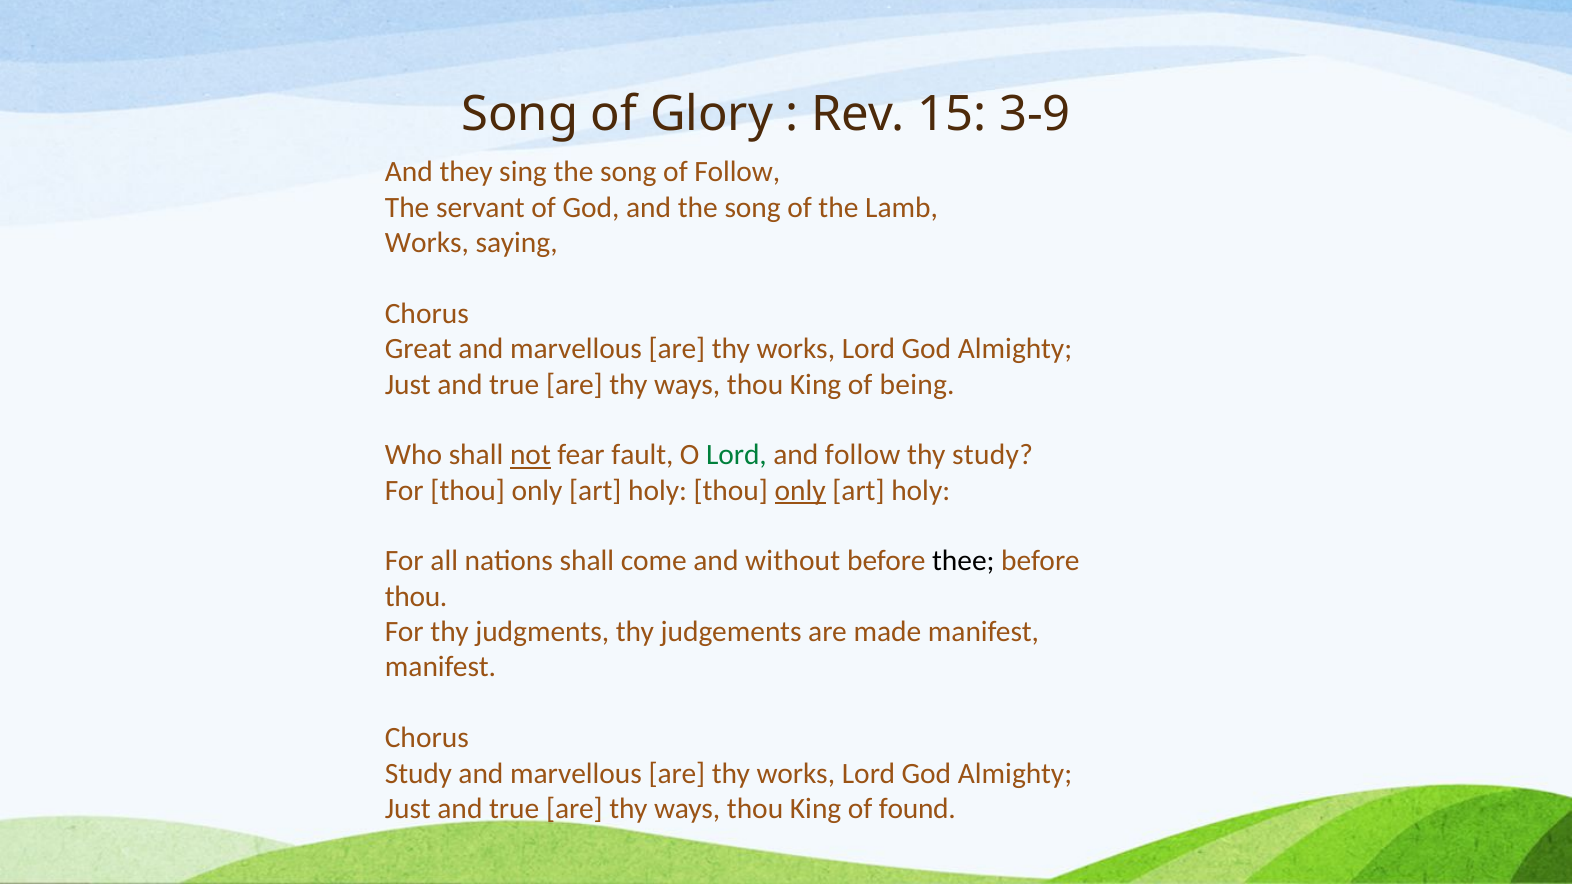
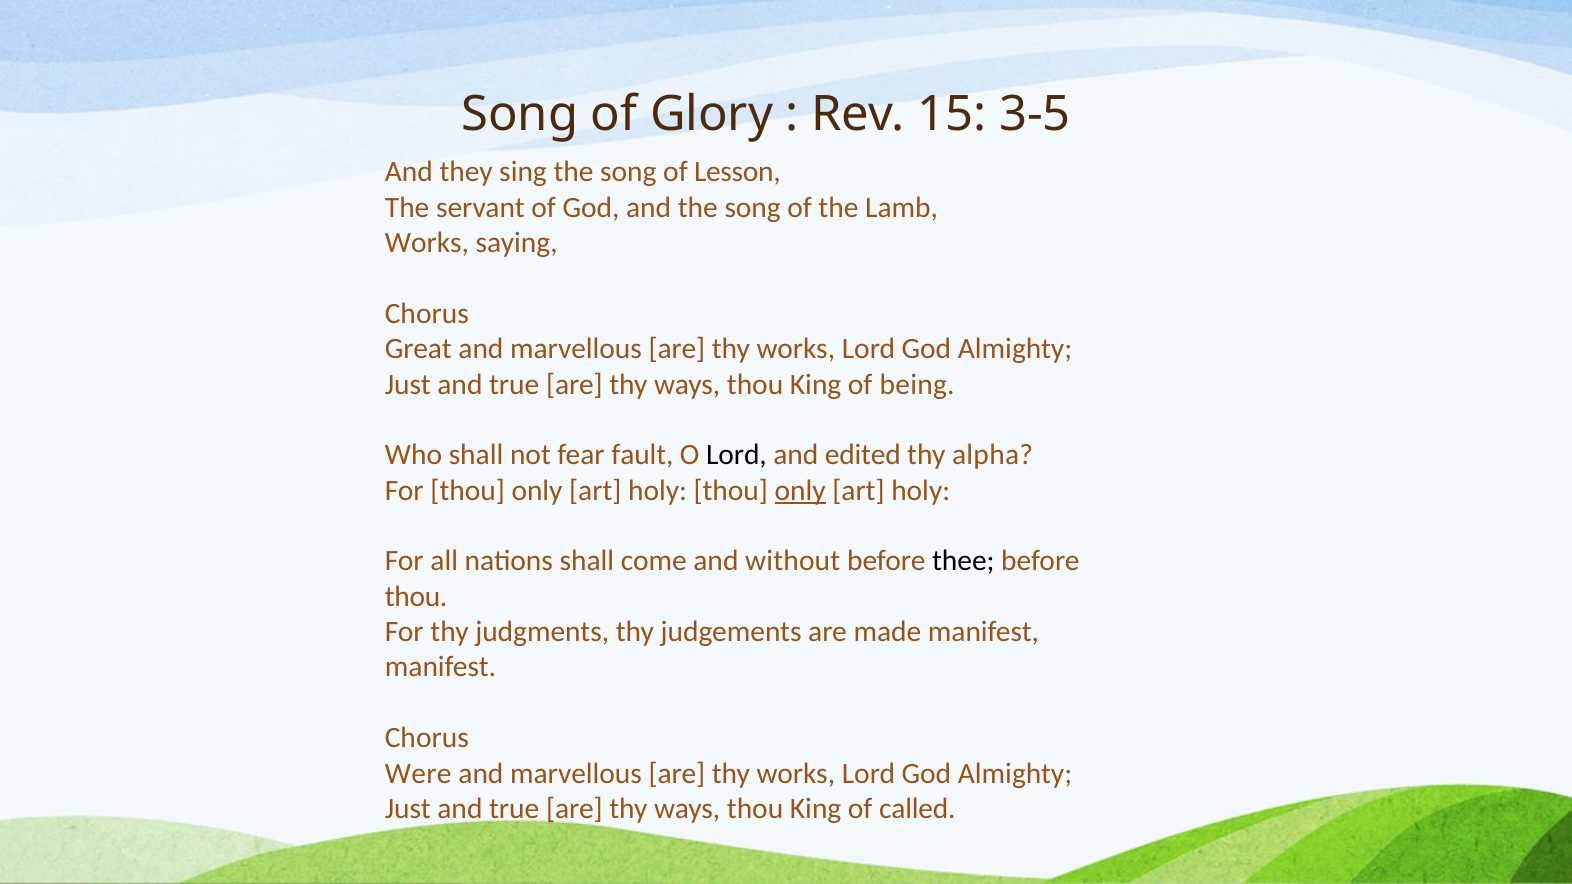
3-9: 3-9 -> 3-5
of Follow: Follow -> Lesson
not underline: present -> none
Lord at (736, 455) colour: green -> black
and follow: follow -> edited
thy study: study -> alpha
Study at (418, 774): Study -> Were
found: found -> called
